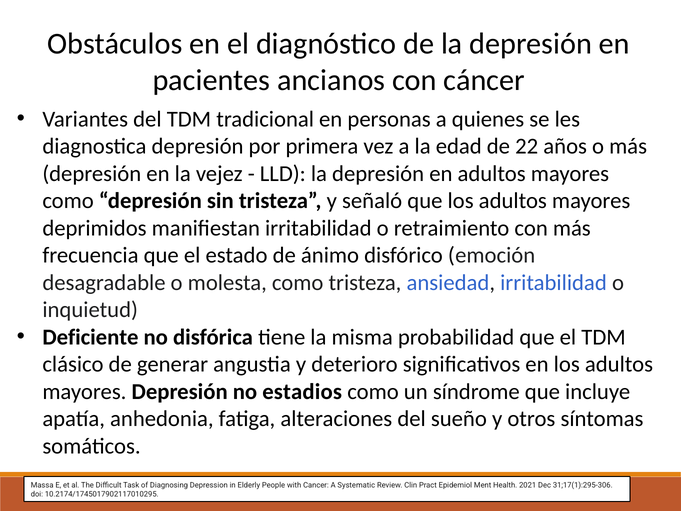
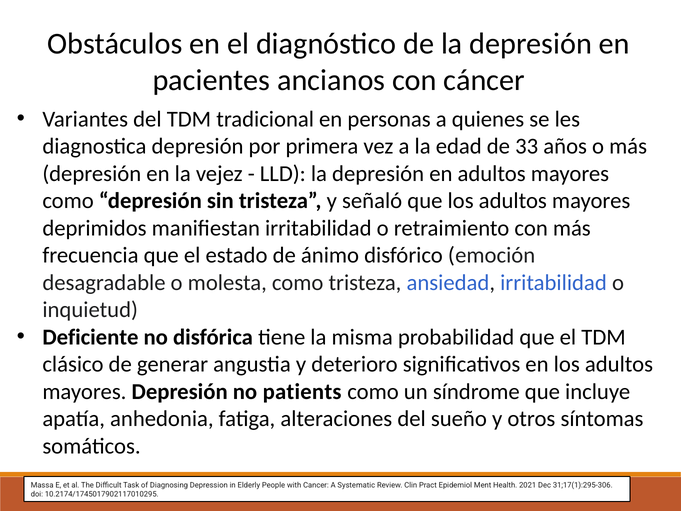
22: 22 -> 33
estadios: estadios -> patients
